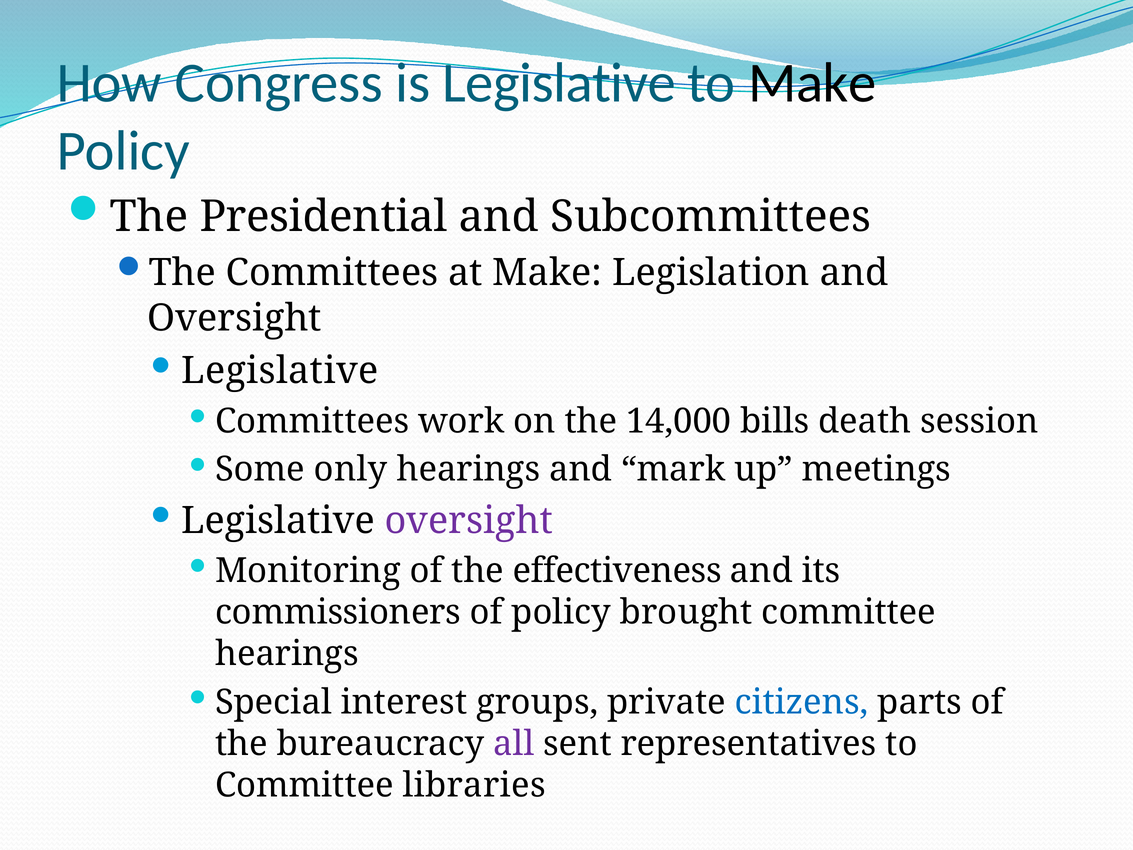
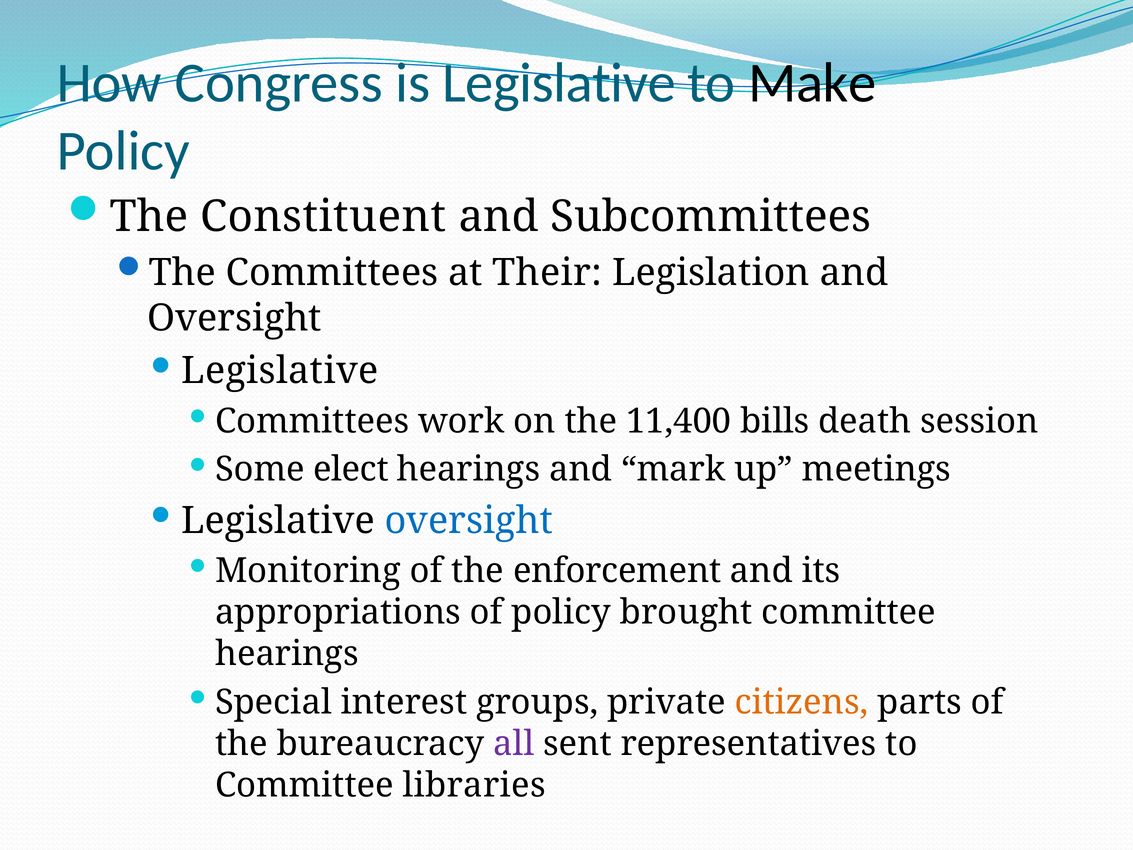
Presidential: Presidential -> Constituent
at Make: Make -> Their
14,000: 14,000 -> 11,400
only: only -> elect
oversight at (469, 521) colour: purple -> blue
effectiveness: effectiveness -> enforcement
commissioners: commissioners -> appropriations
citizens colour: blue -> orange
